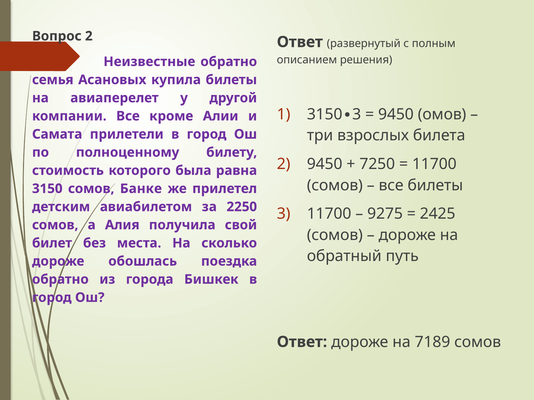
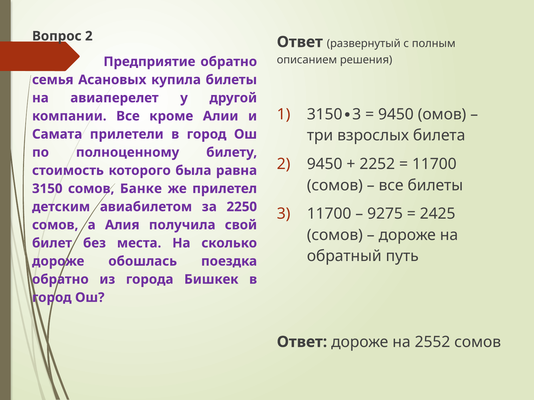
Неизвестные: Неизвестные -> Предприятие
7250: 7250 -> 2252
7189: 7189 -> 2552
